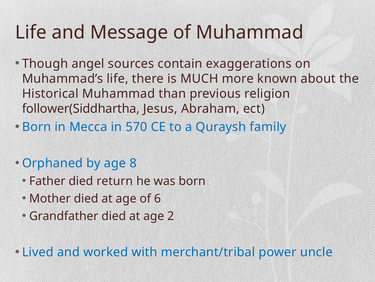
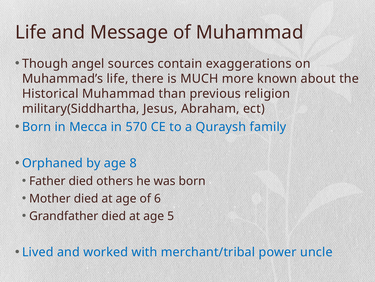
follower(Siddhartha: follower(Siddhartha -> military(Siddhartha
return: return -> others
2: 2 -> 5
